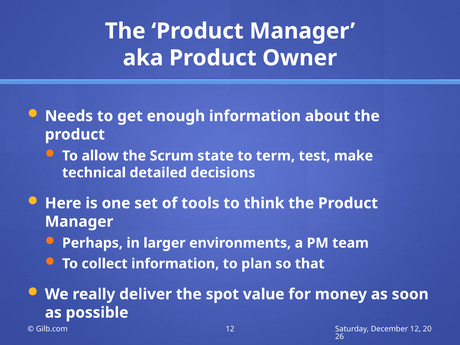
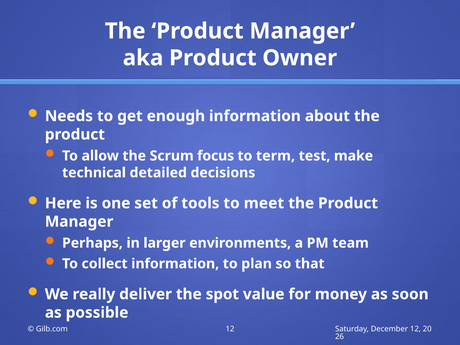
state: state -> focus
think: think -> meet
